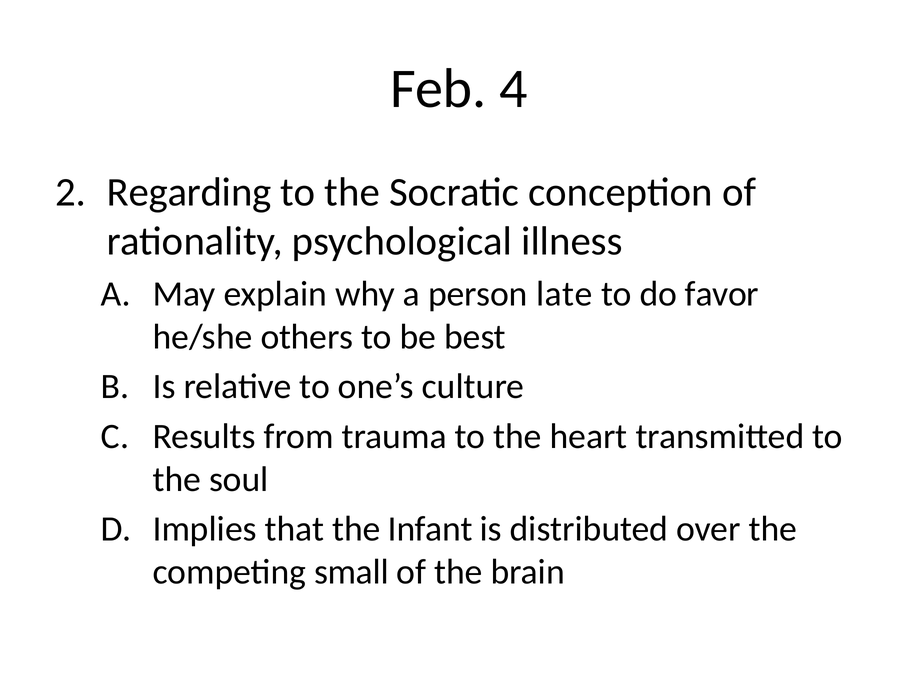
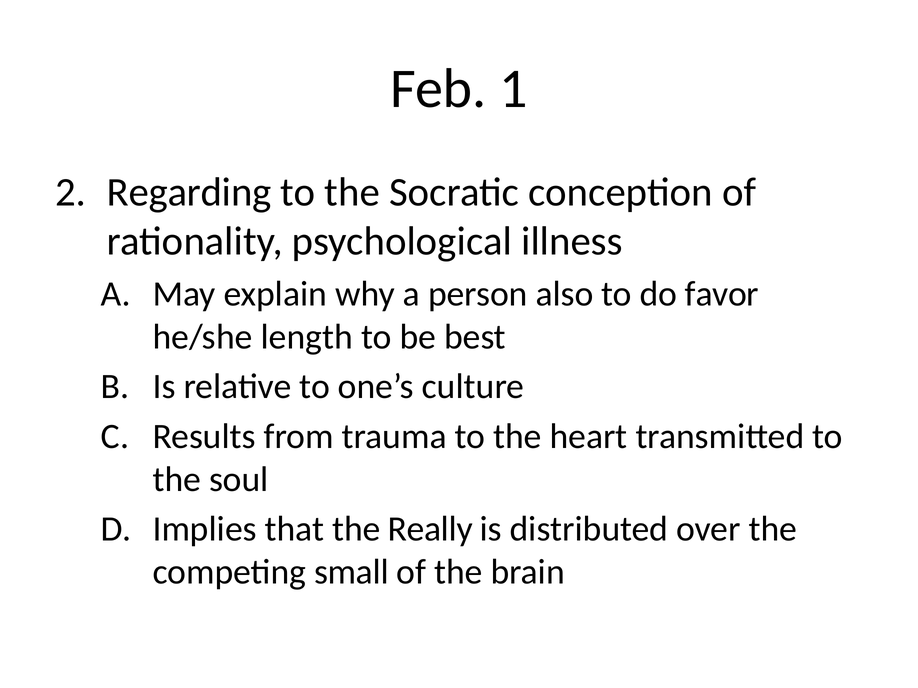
4: 4 -> 1
late: late -> also
others: others -> length
Infant: Infant -> Really
